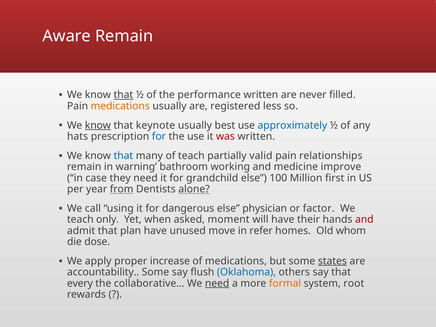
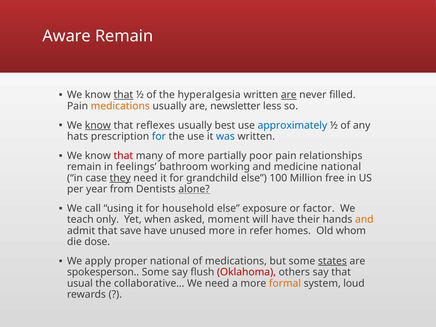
performance: performance -> hyperalgesia
are at (289, 95) underline: none -> present
registered: registered -> newsletter
keynote: keynote -> reflexes
was colour: red -> blue
that at (123, 156) colour: blue -> red
of teach: teach -> more
valid: valid -> poor
warning: warning -> feelings
medicine improve: improve -> national
they underline: none -> present
first: first -> free
from underline: present -> none
dangerous: dangerous -> household
physician: physician -> exposure
and at (364, 219) colour: red -> orange
plan: plan -> save
unused move: move -> more
proper increase: increase -> national
accountability: accountability -> spokesperson
Oklahoma colour: blue -> red
every: every -> usual
need at (217, 283) underline: present -> none
root: root -> loud
